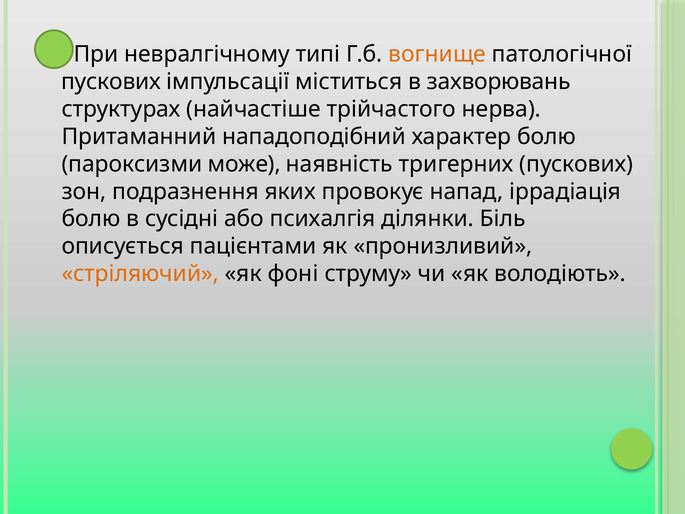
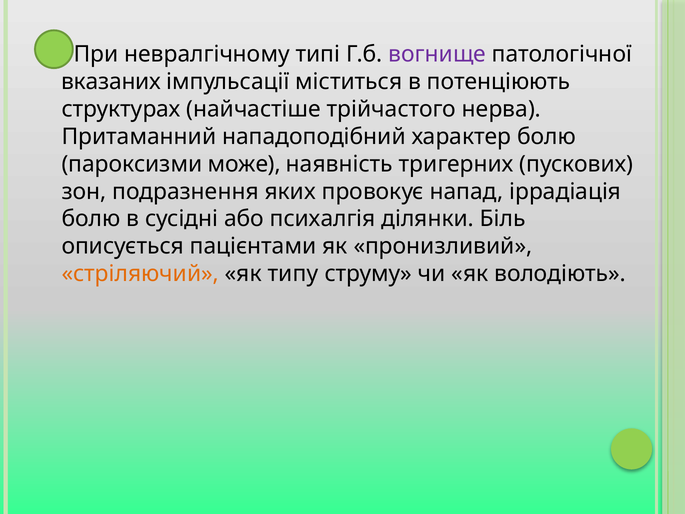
вогнище colour: orange -> purple
пускових at (111, 82): пускових -> вказаних
захворювань: захворювань -> потенціюють
фоні: фоні -> типу
